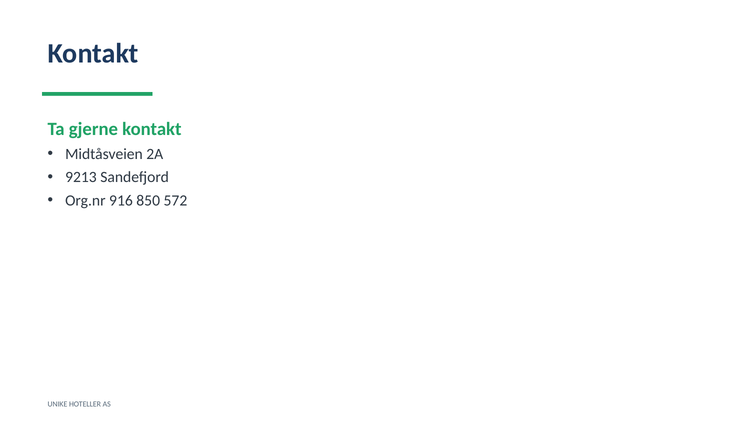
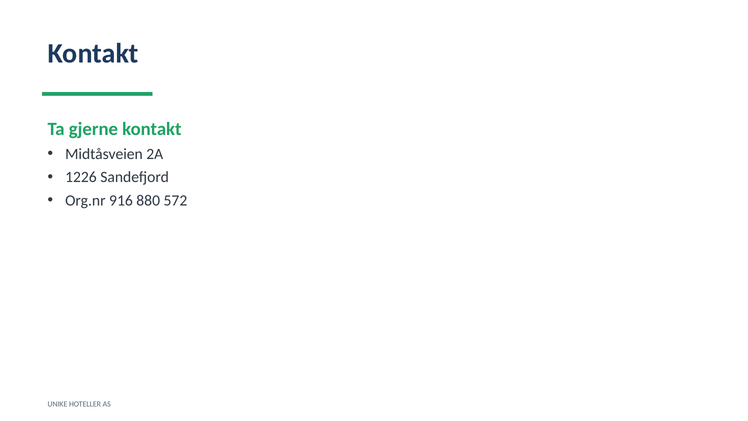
9213: 9213 -> 1226
850: 850 -> 880
